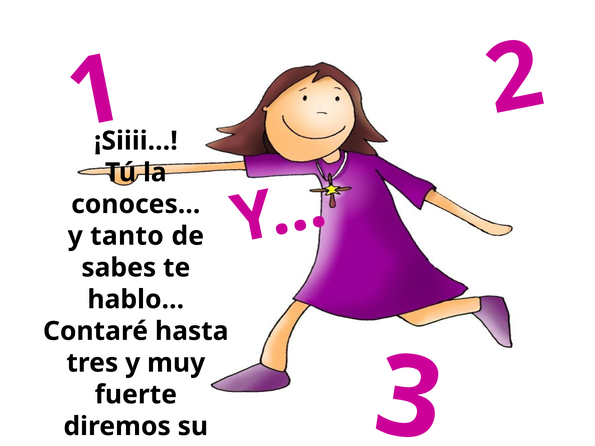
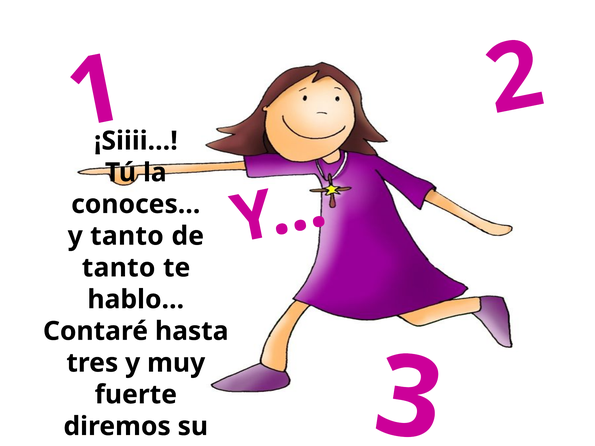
sabes at (119, 268): sabes -> tanto
